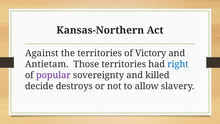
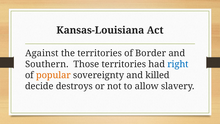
Kansas-Northern: Kansas-Northern -> Kansas-Louisiana
Victory: Victory -> Border
Antietam: Antietam -> Southern
popular colour: purple -> orange
